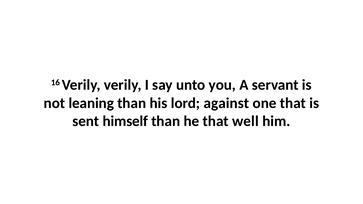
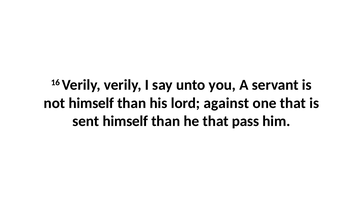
not leaning: leaning -> himself
well: well -> pass
